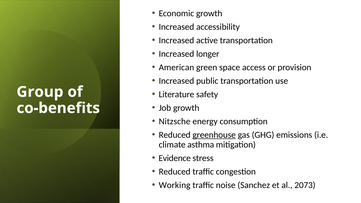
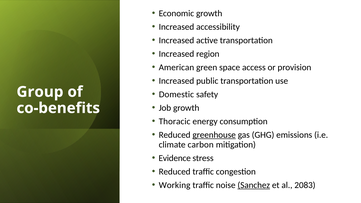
longer: longer -> region
Literature: Literature -> Domestic
Nitzsche: Nitzsche -> Thoracic
asthma: asthma -> carbon
Sanchez underline: none -> present
2073: 2073 -> 2083
